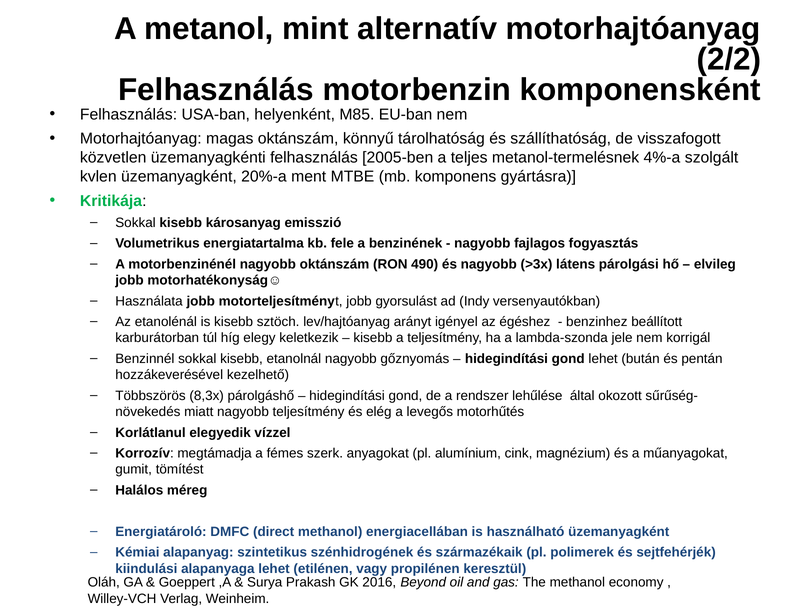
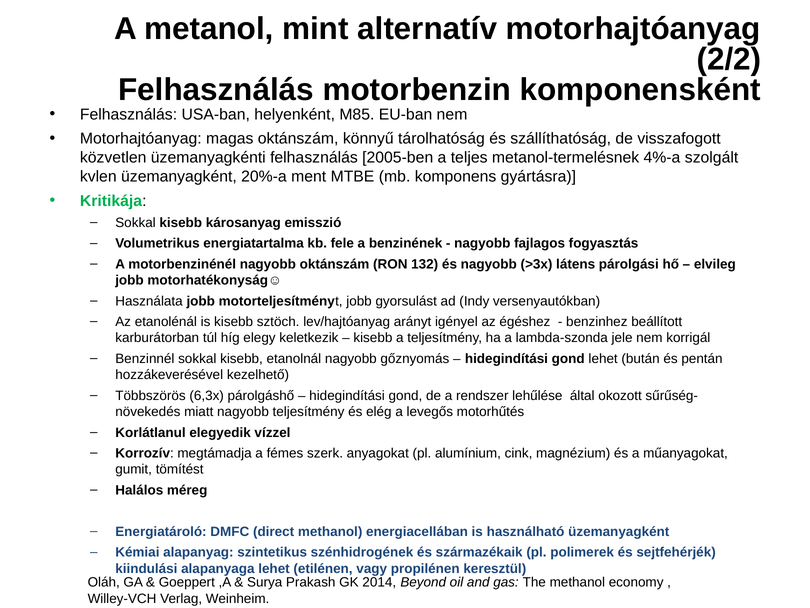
490: 490 -> 132
8,3x: 8,3x -> 6,3x
2016: 2016 -> 2014
